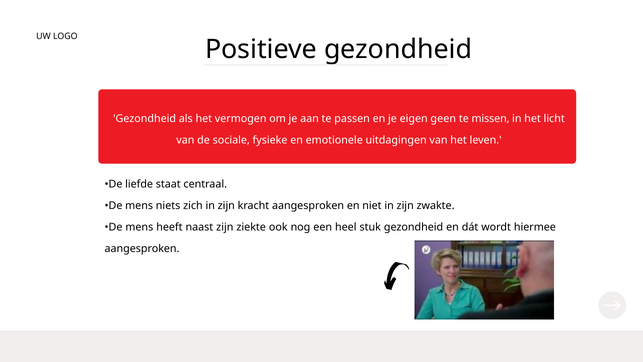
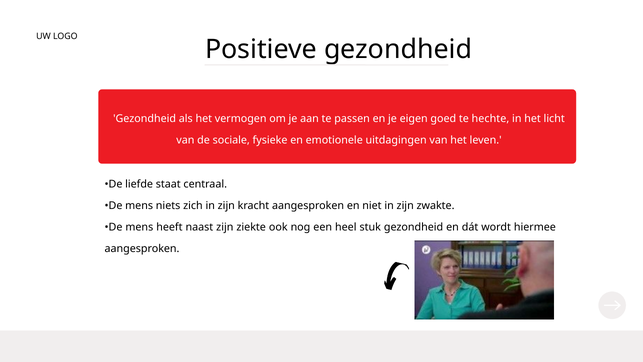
geen: geen -> goed
missen: missen -> hechte
